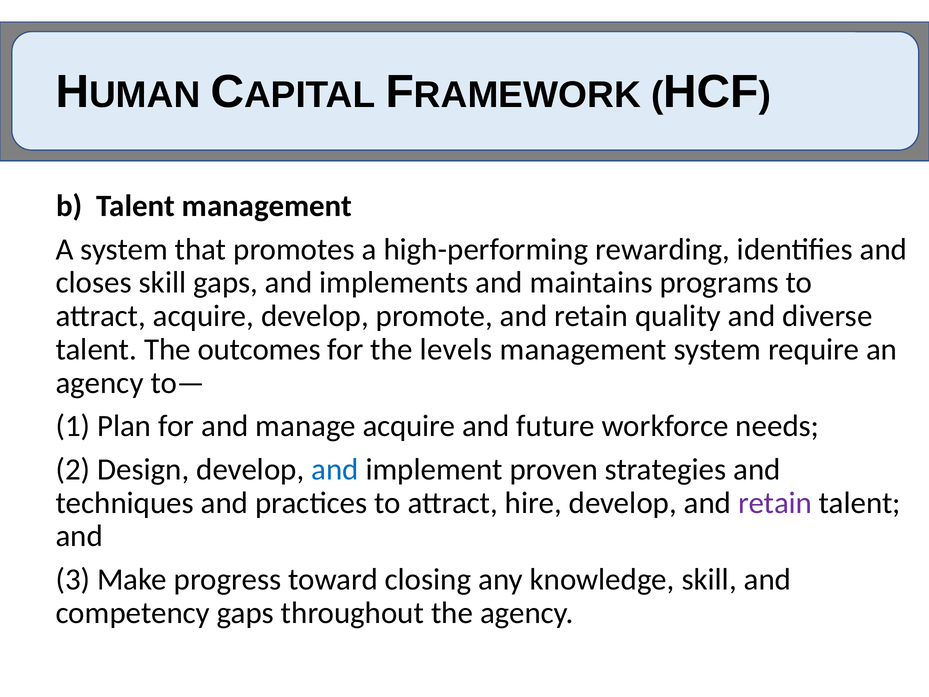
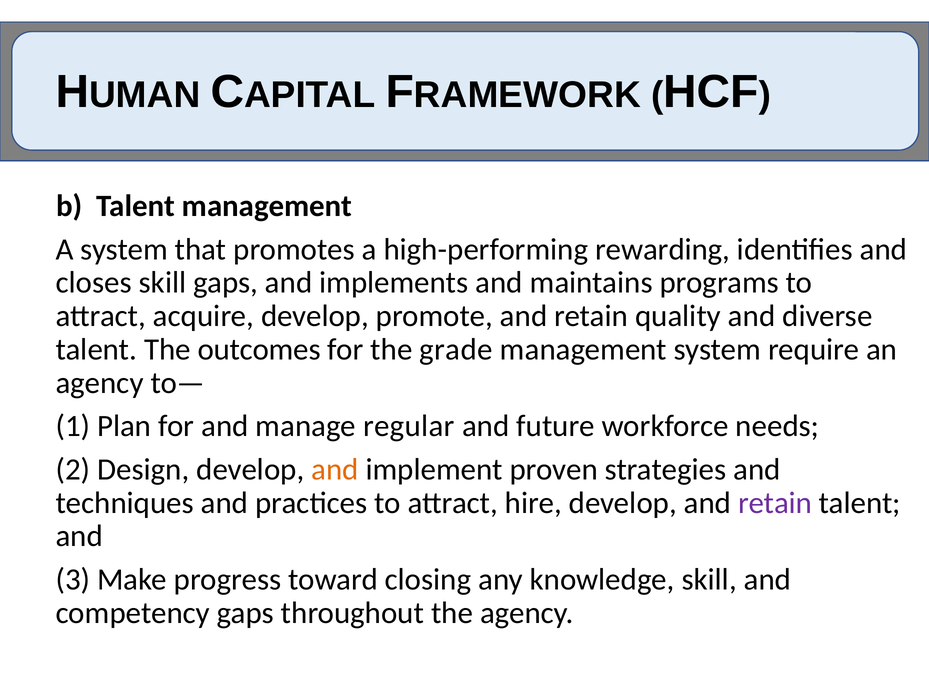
levels: levels -> grade
manage acquire: acquire -> regular
and at (335, 469) colour: blue -> orange
